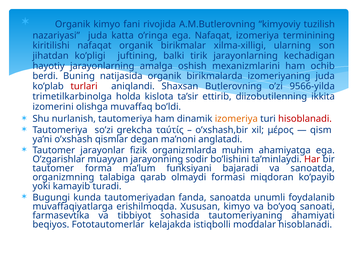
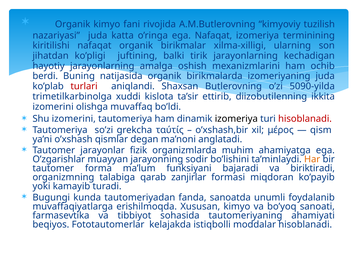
9566-yilda: 9566-yilda -> 5090-yilda
holda: holda -> xuddi
Shu nurlanish: nurlanish -> izomerini
izomeriya at (236, 119) colour: orange -> black
Har colour: red -> orange
va sanoatda: sanoatda -> biriktiradi
olmaydi: olmaydi -> zanjirlar
